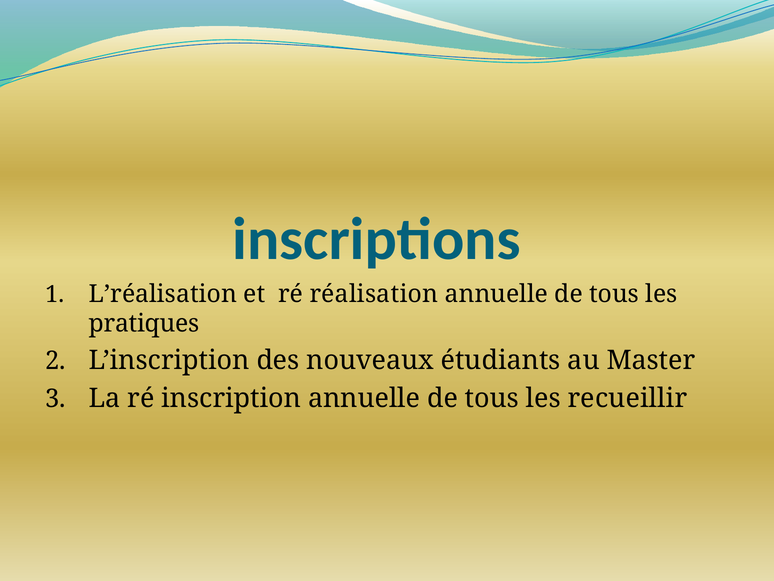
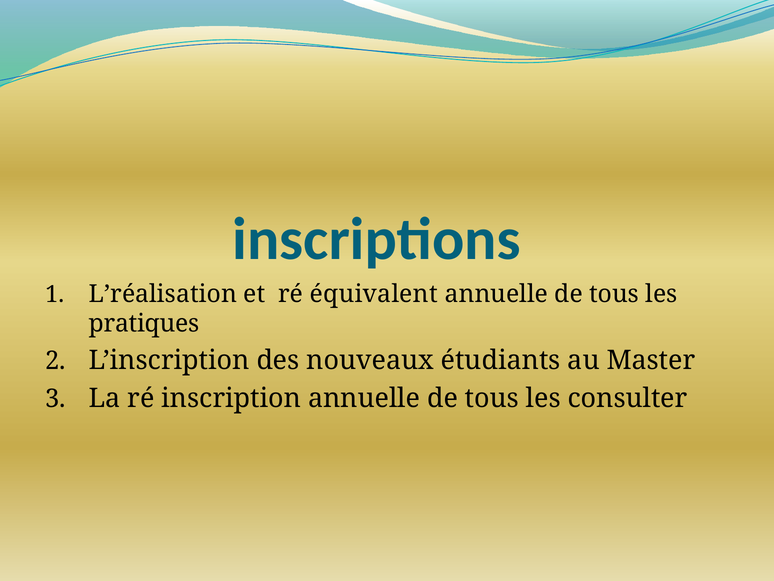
réalisation: réalisation -> équivalent
recueillir: recueillir -> consulter
